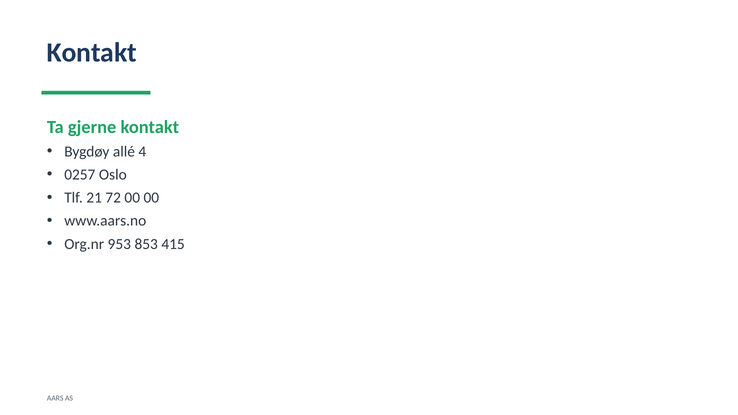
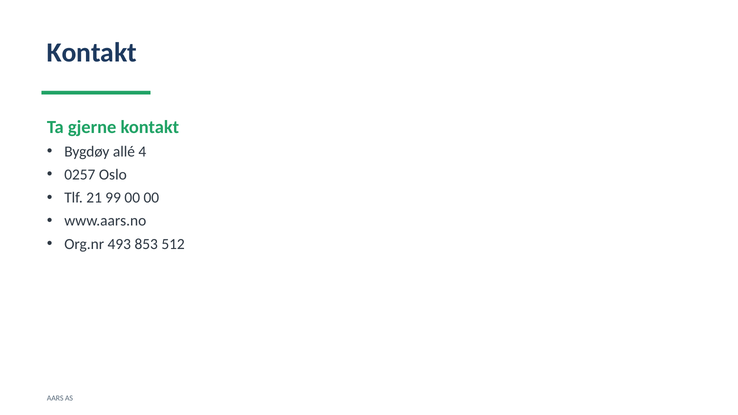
72: 72 -> 99
953: 953 -> 493
415: 415 -> 512
